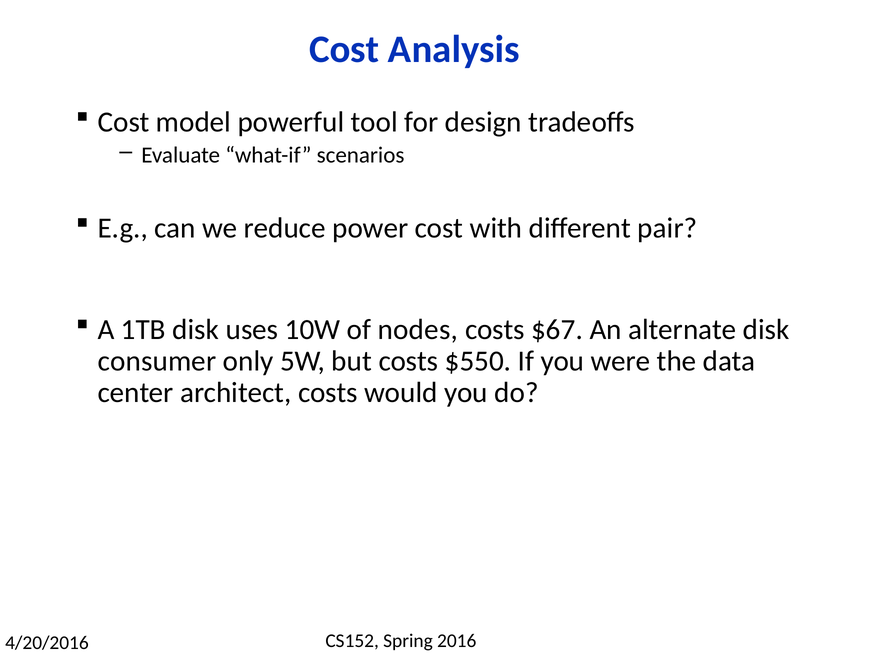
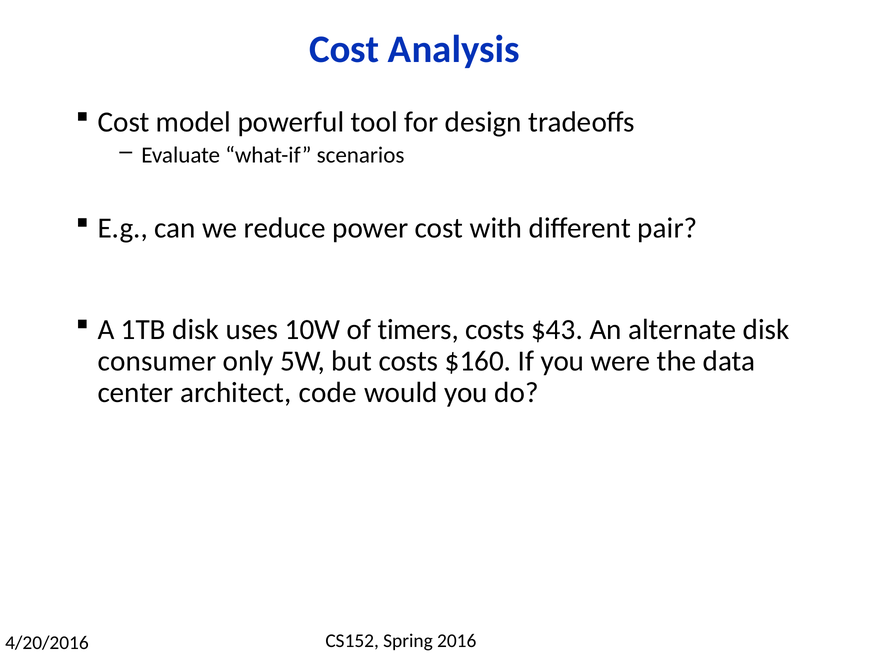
nodes: nodes -> timers
$67: $67 -> $43
$550: $550 -> $160
architect costs: costs -> code
